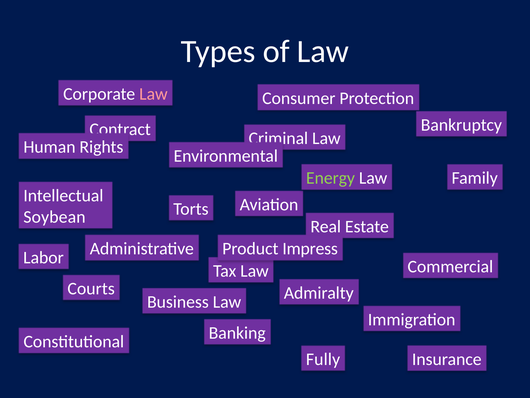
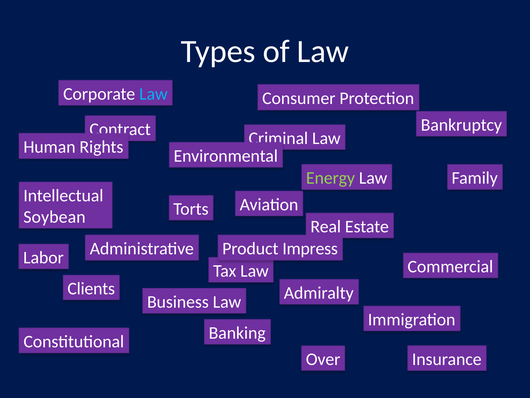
Law at (153, 94) colour: pink -> light blue
Courts: Courts -> Clients
Fully: Fully -> Over
